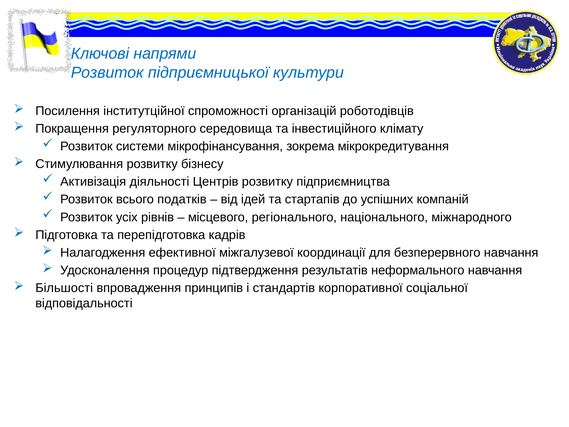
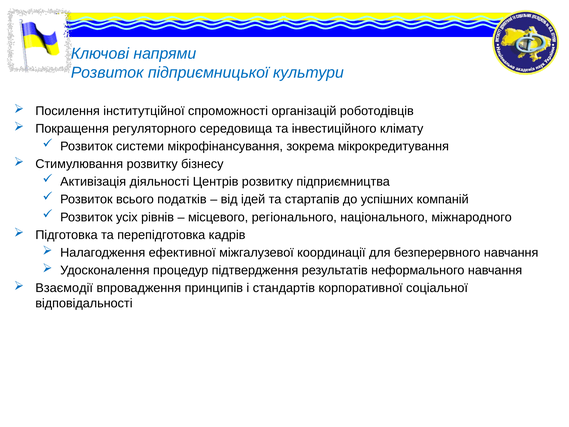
Більшості: Більшості -> Взаємодії
